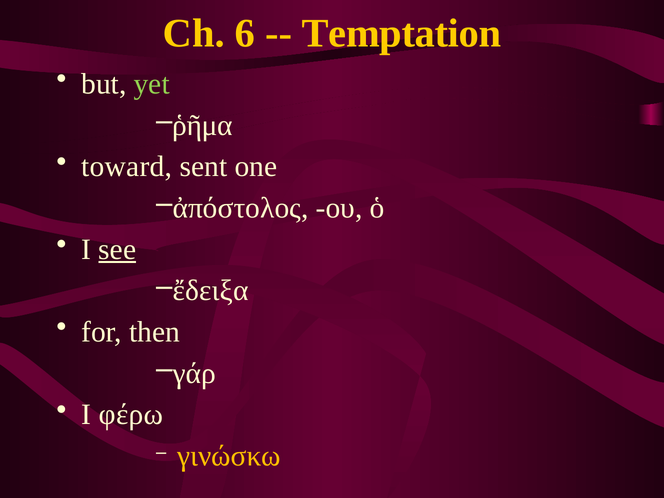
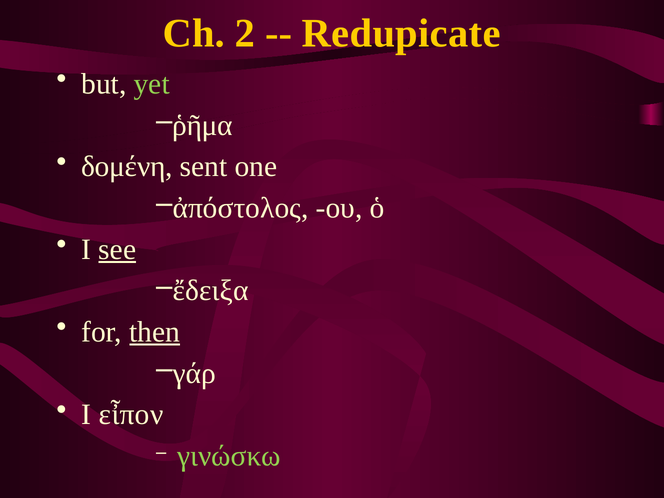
6: 6 -> 2
Temptation: Temptation -> Redupicate
toward: toward -> δομένη
then underline: none -> present
φέρω: φέρω -> εἶπον
γινώσκω colour: yellow -> light green
